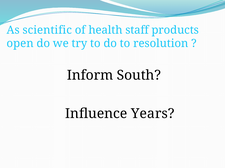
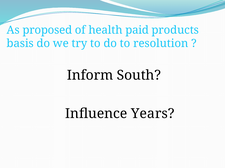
scientific: scientific -> proposed
staff: staff -> paid
open: open -> basis
